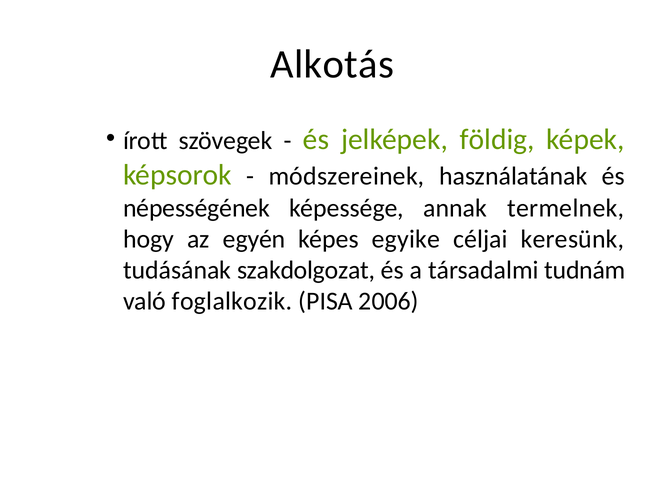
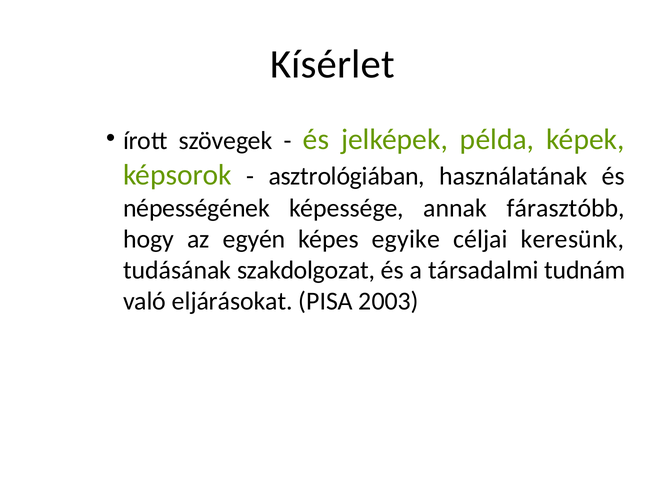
Alkotás: Alkotás -> Kísérlet
földig: földig -> példa
módszereinek: módszereinek -> asztrológiában
termelnek: termelnek -> fárasztóbb
foglalkozik: foglalkozik -> eljárásokat
2006: 2006 -> 2003
